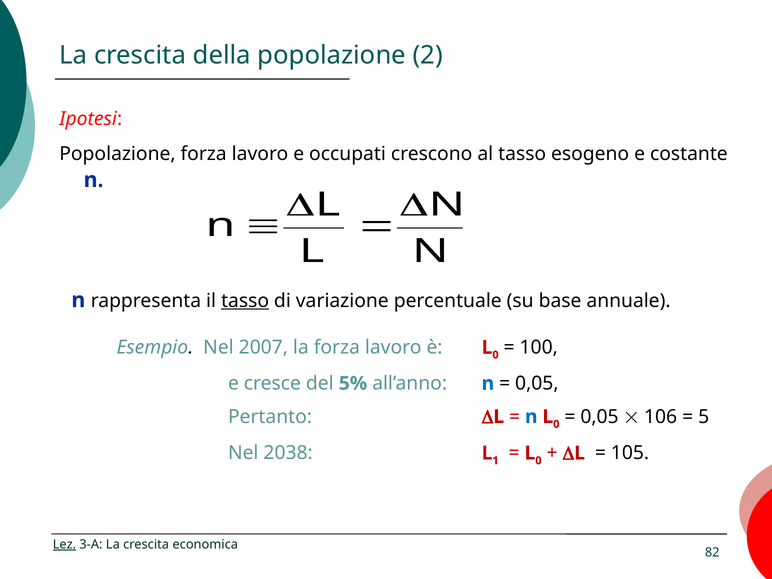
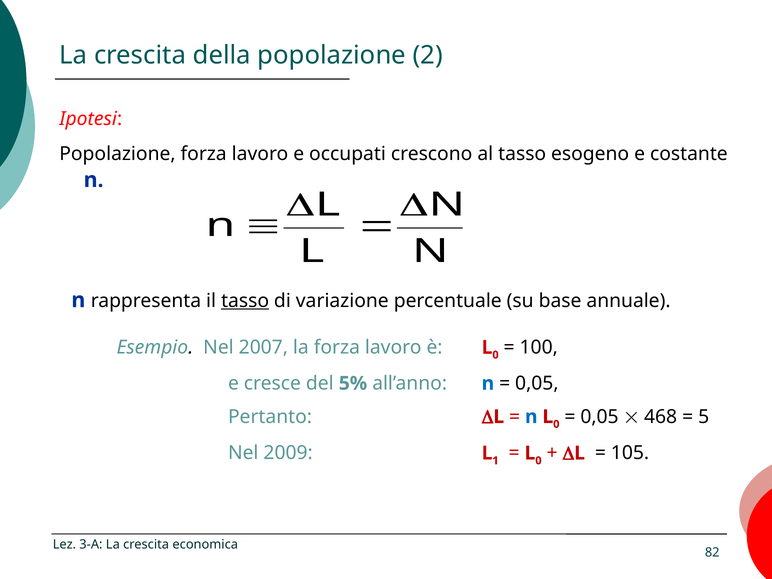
106: 106 -> 468
2038: 2038 -> 2009
Lez underline: present -> none
